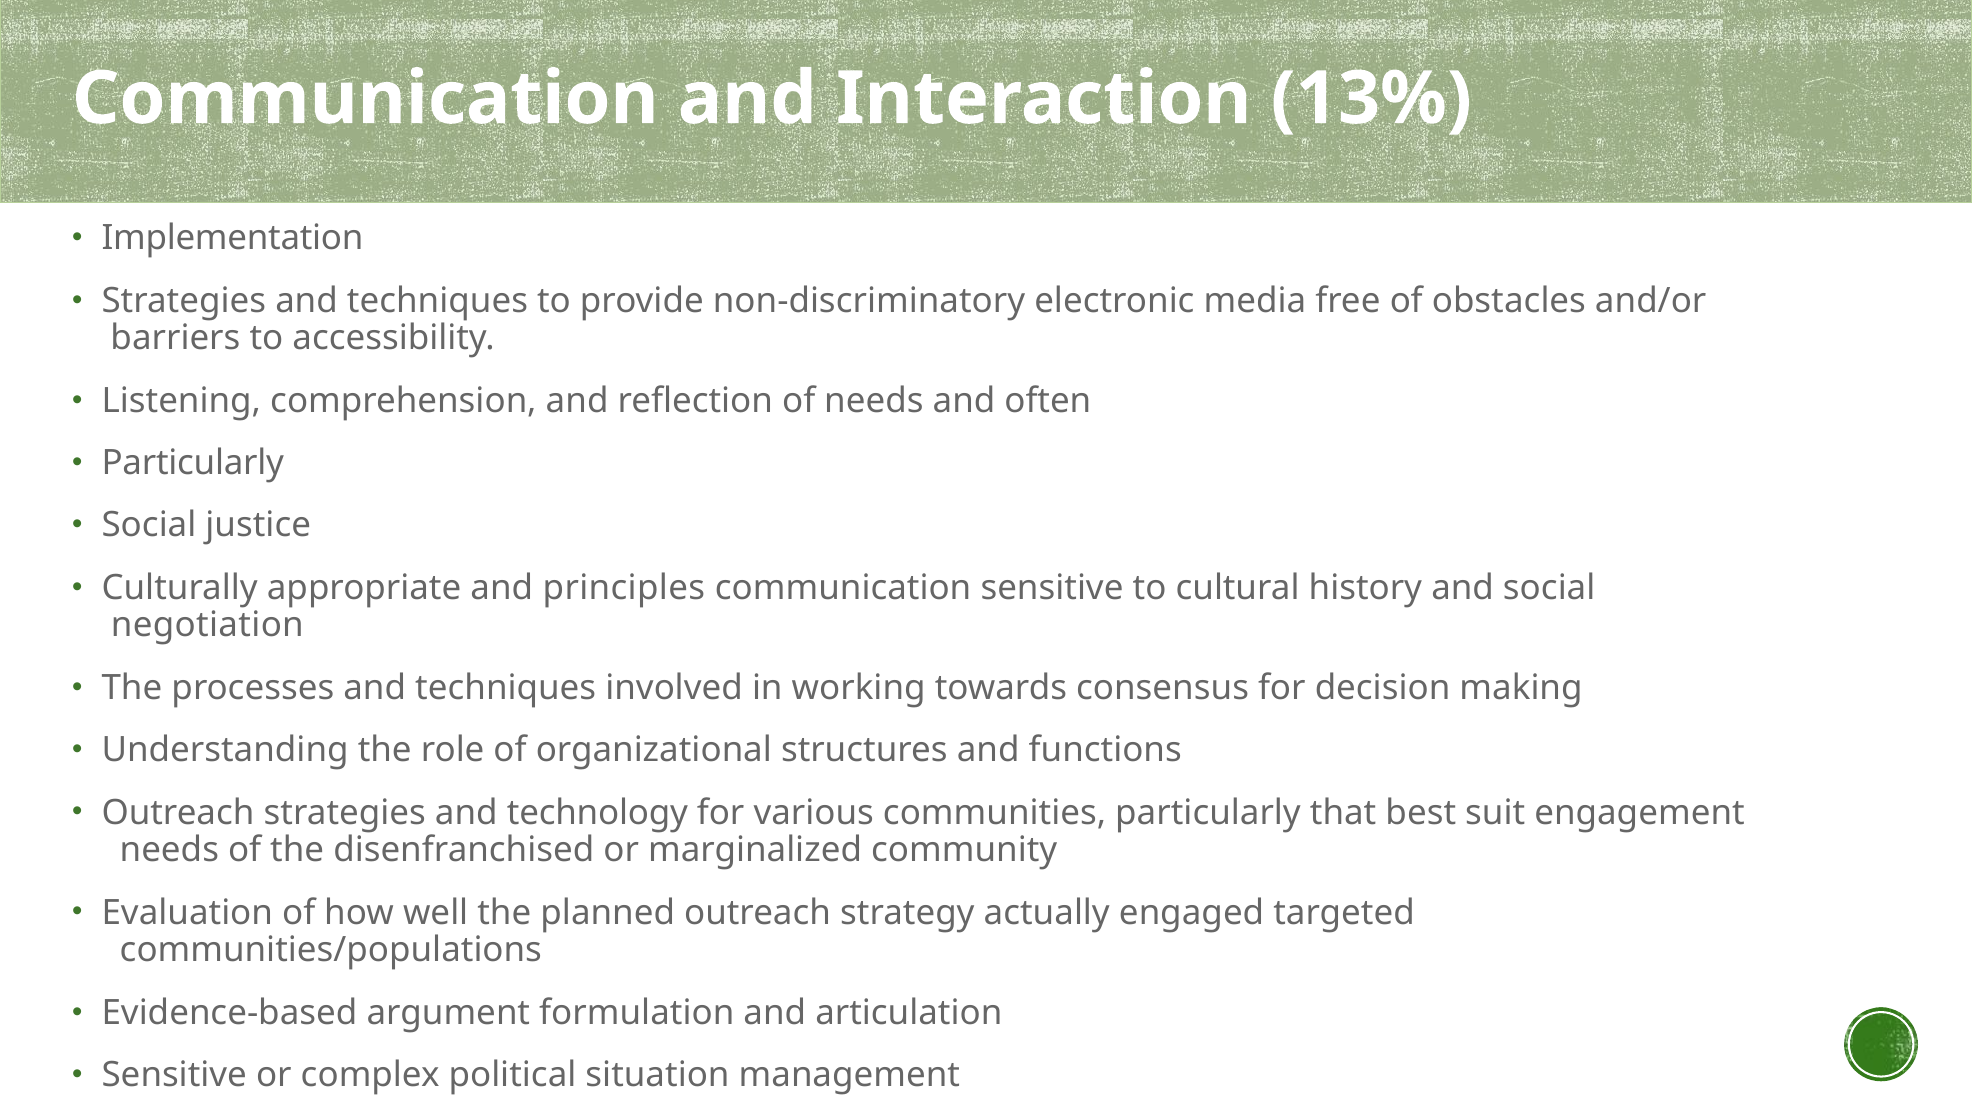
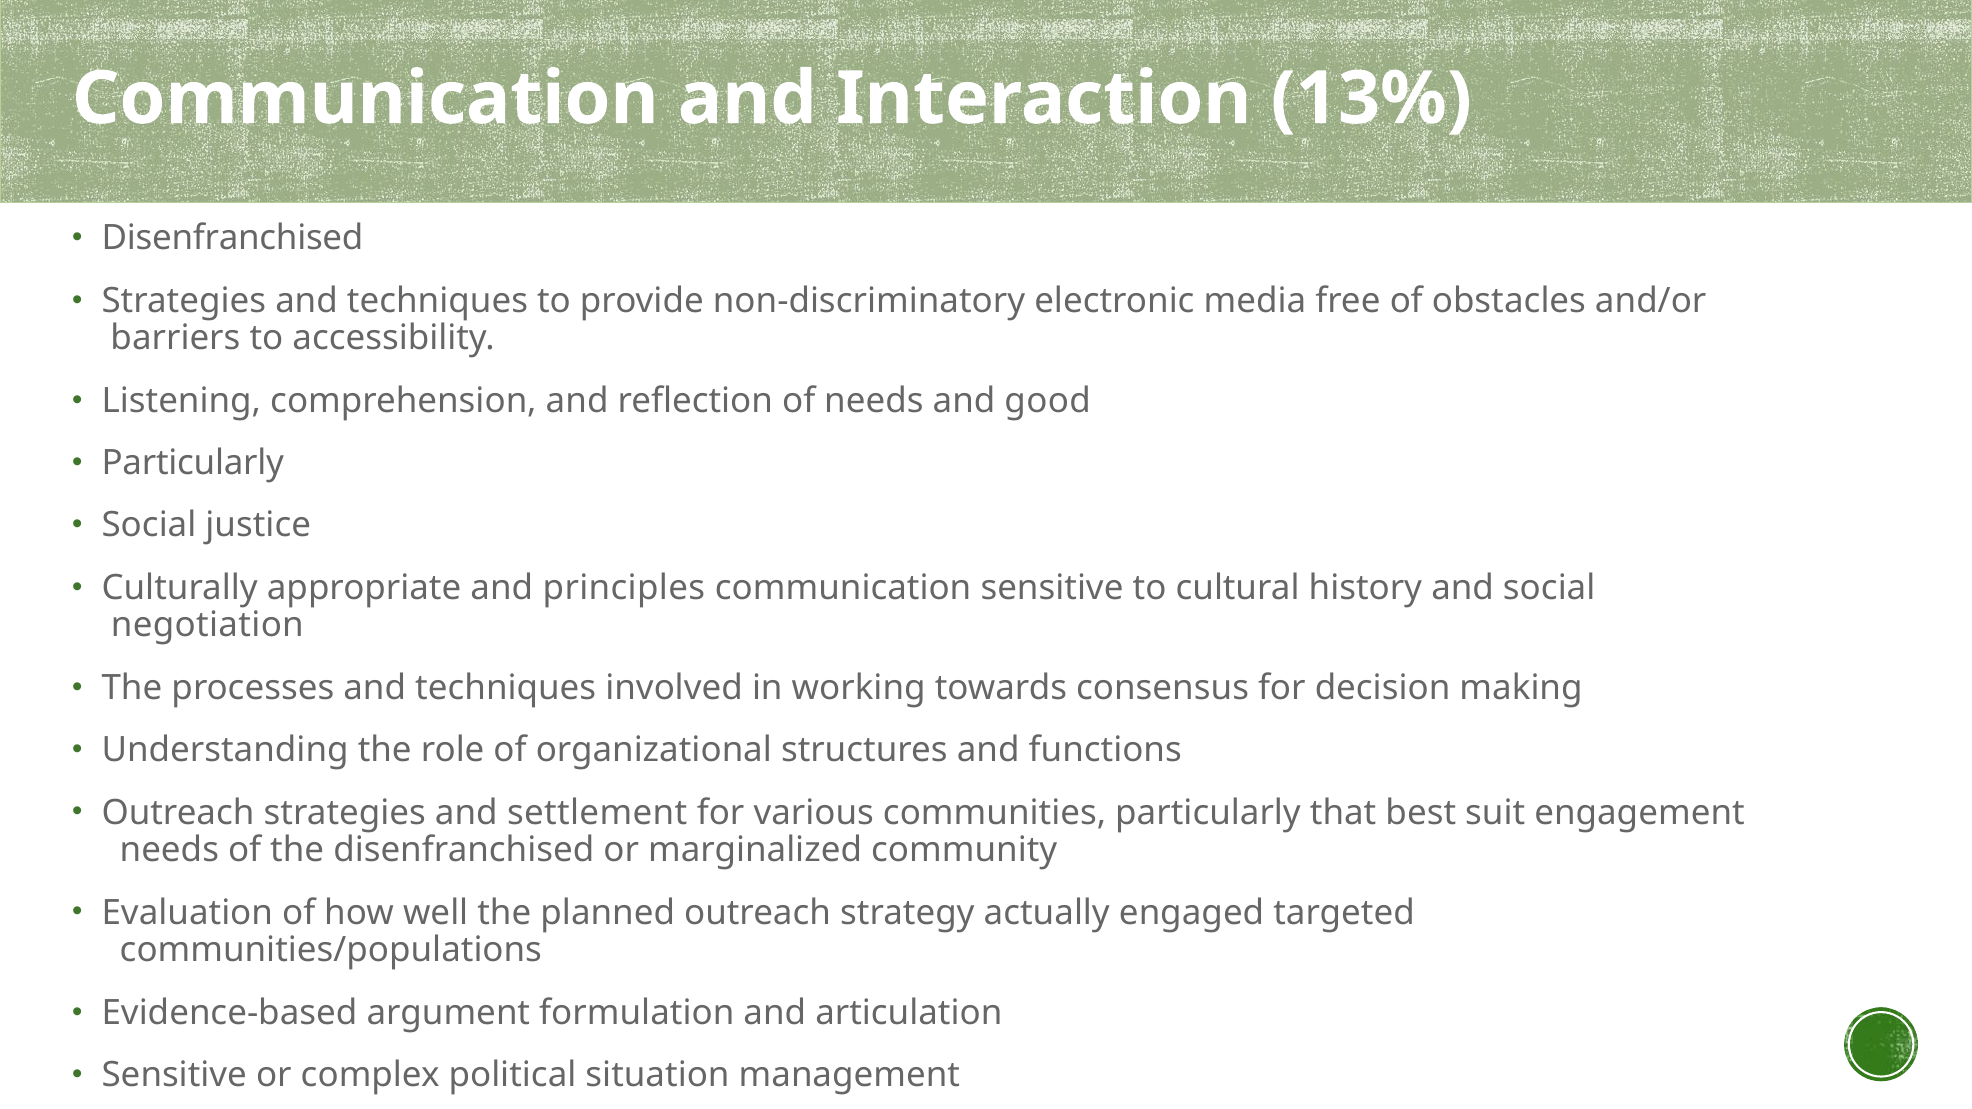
Implementation at (233, 238): Implementation -> Disenfranchised
often: often -> good
technology: technology -> settlement
